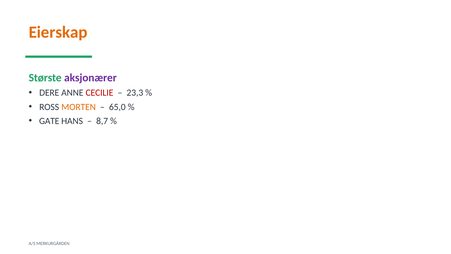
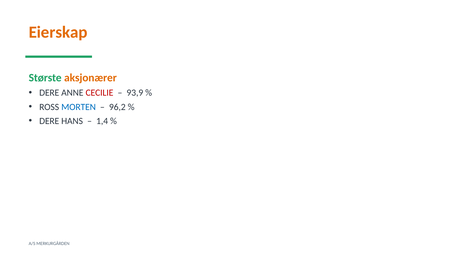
aksjonærer colour: purple -> orange
23,3: 23,3 -> 93,9
MORTEN colour: orange -> blue
65,0: 65,0 -> 96,2
GATE at (49, 121): GATE -> DERE
8,7: 8,7 -> 1,4
